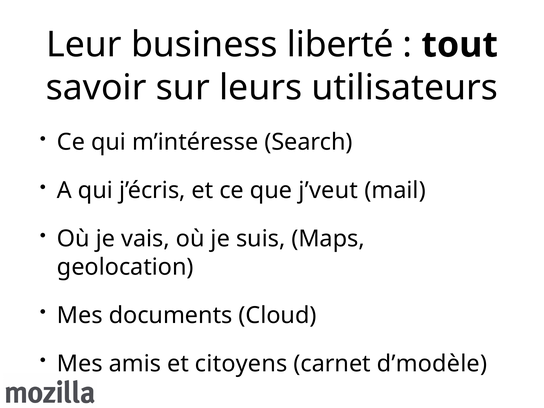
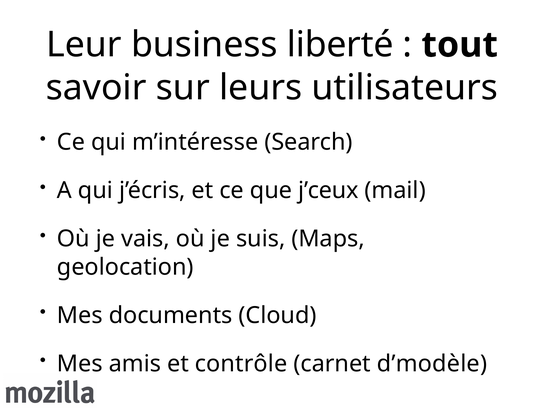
j’veut: j’veut -> j’ceux
citoyens: citoyens -> contrôle
